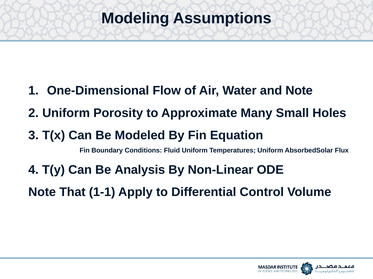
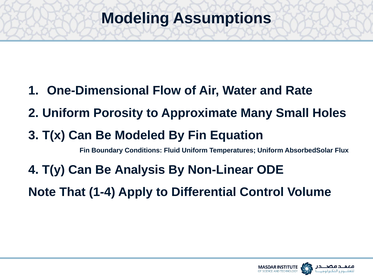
and Note: Note -> Rate
1-1: 1-1 -> 1-4
